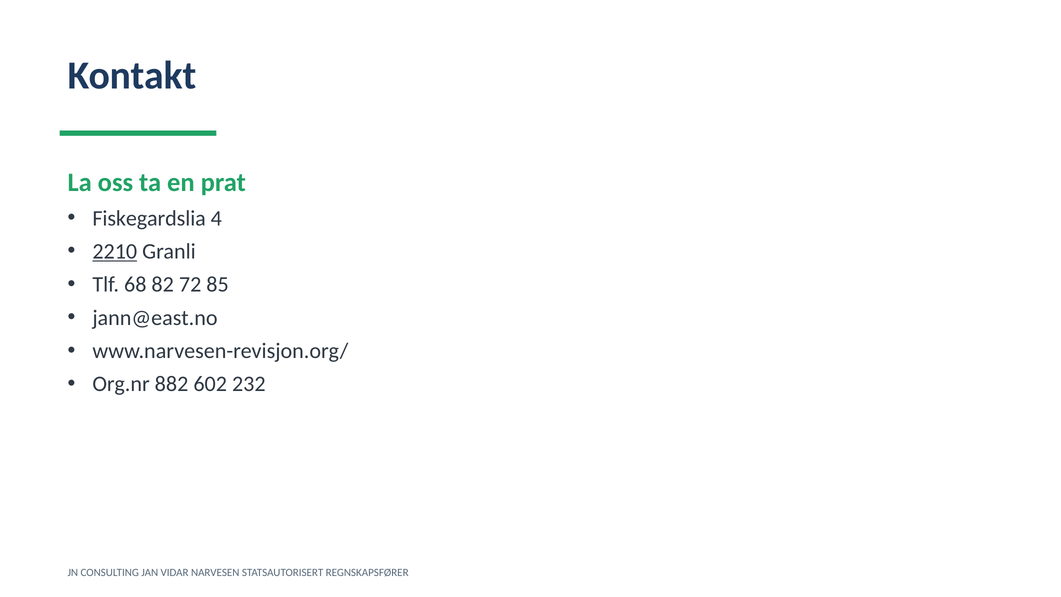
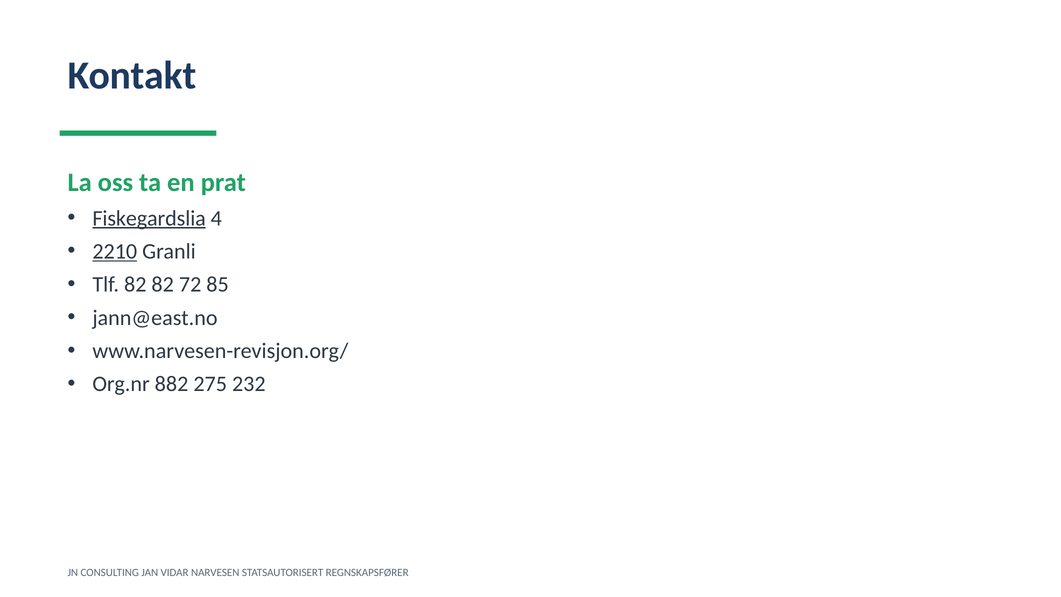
Fiskegardslia underline: none -> present
Tlf 68: 68 -> 82
602: 602 -> 275
